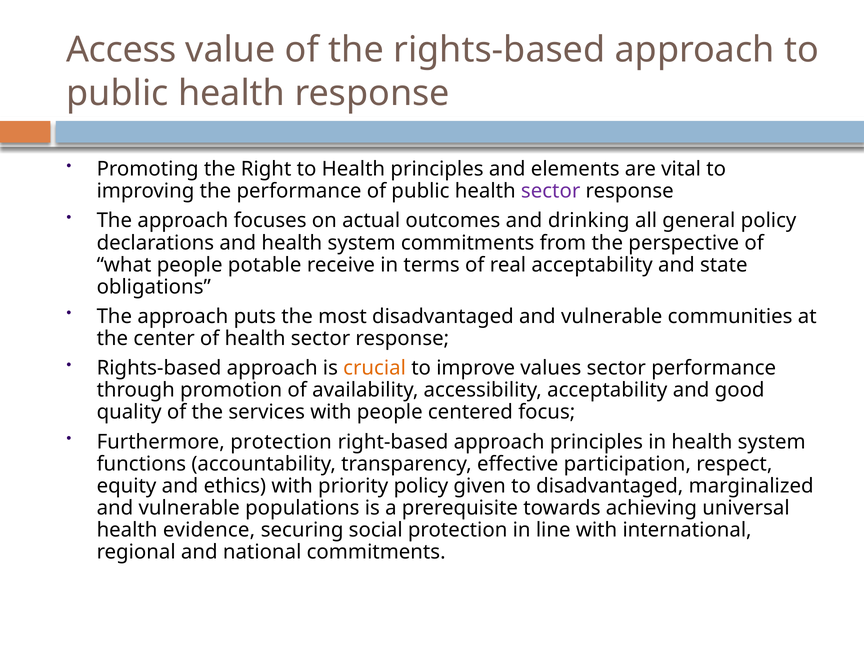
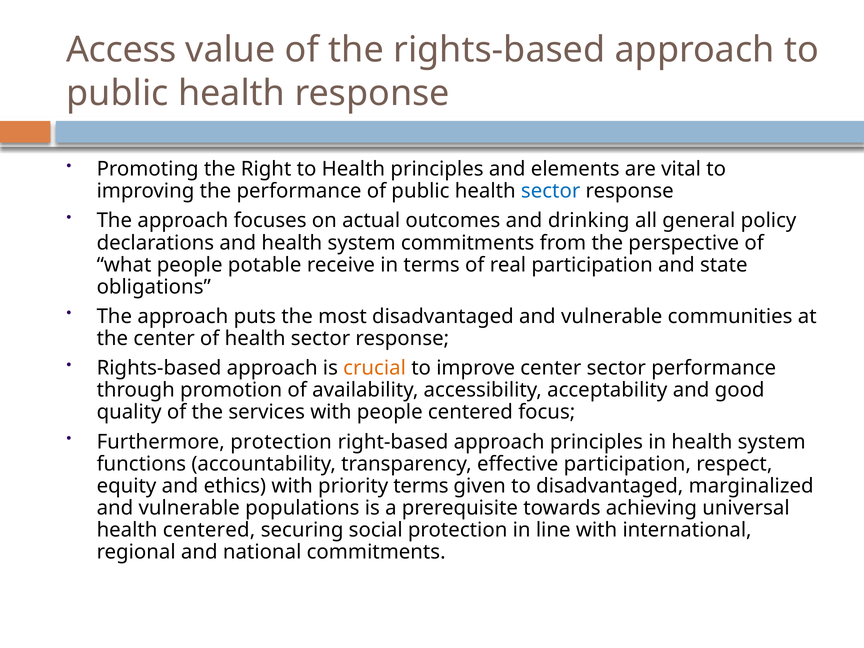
sector at (551, 191) colour: purple -> blue
real acceptability: acceptability -> participation
improve values: values -> center
priority policy: policy -> terms
health evidence: evidence -> centered
